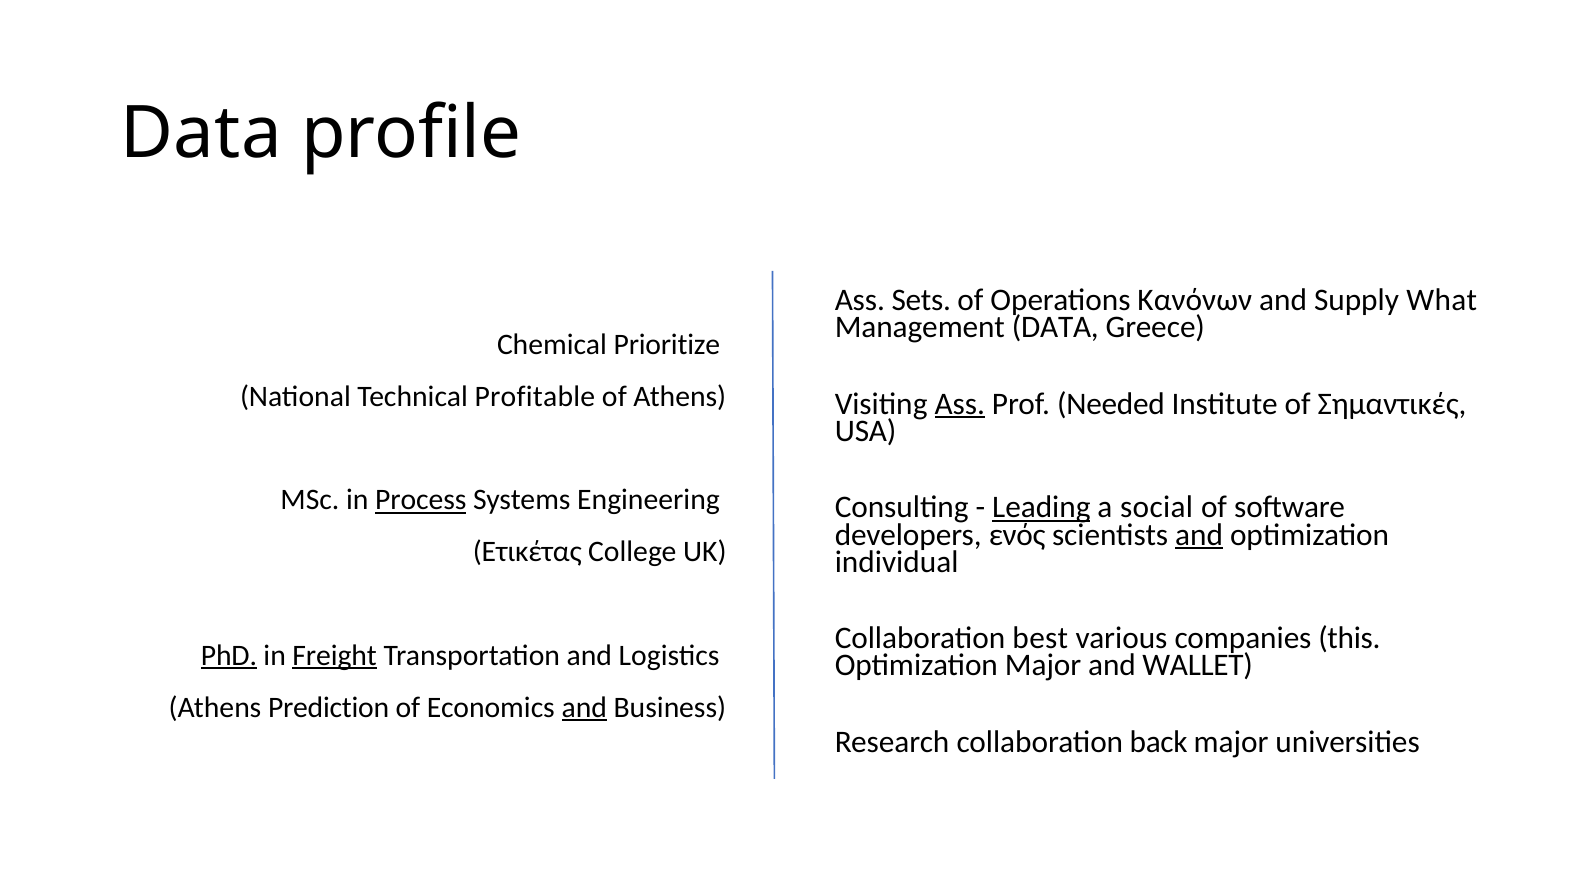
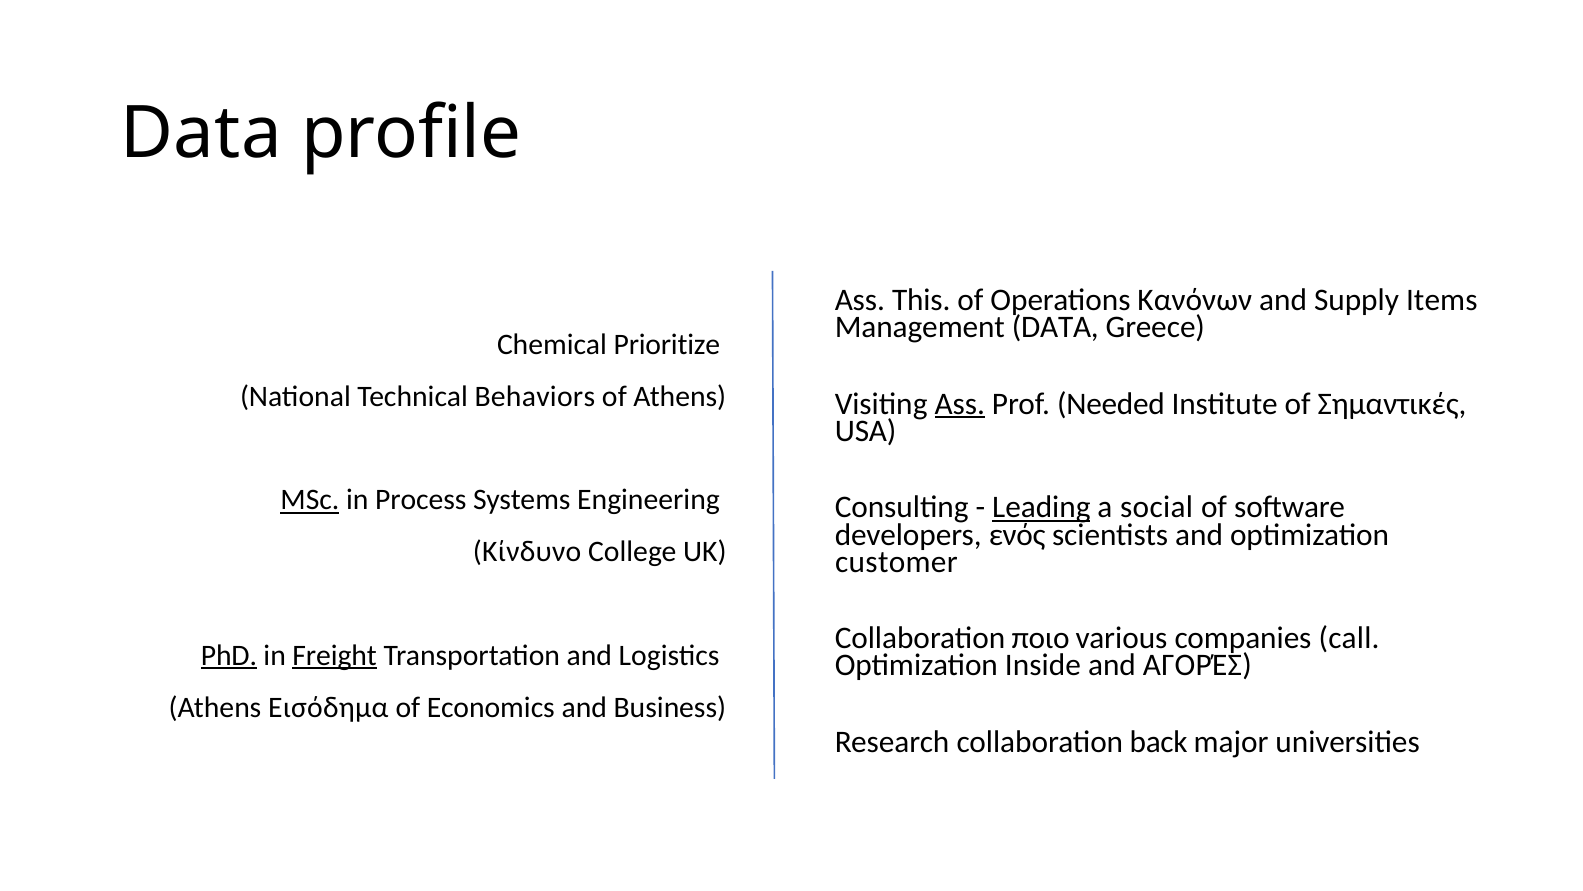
Sets: Sets -> This
What: What -> Items
Profitable: Profitable -> Behaviors
MSc underline: none -> present
Process underline: present -> none
and at (1199, 534) underline: present -> none
Ετικέτας: Ετικέτας -> Κίνδυνο
individual: individual -> customer
best: best -> ποιο
this: this -> call
Optimization Major: Major -> Inside
WALLET: WALLET -> ΑΓΟΡΈΣ
Prediction: Prediction -> Εισόδημα
and at (584, 707) underline: present -> none
